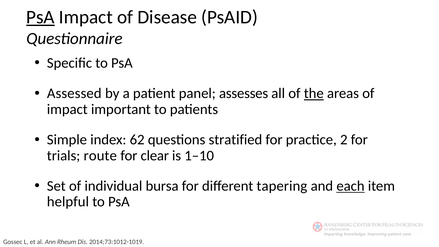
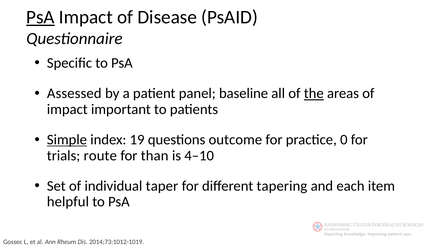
assesses: assesses -> baseline
Simple underline: none -> present
62: 62 -> 19
stratified: stratified -> outcome
2: 2 -> 0
clear: clear -> than
1–10: 1–10 -> 4–10
bursa: bursa -> taper
each underline: present -> none
